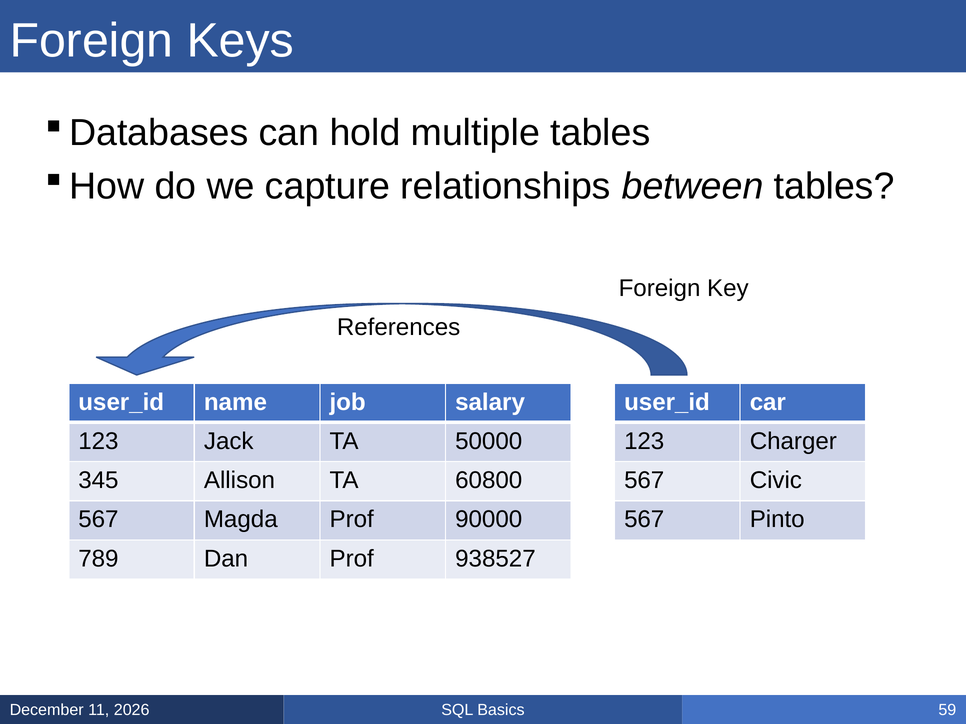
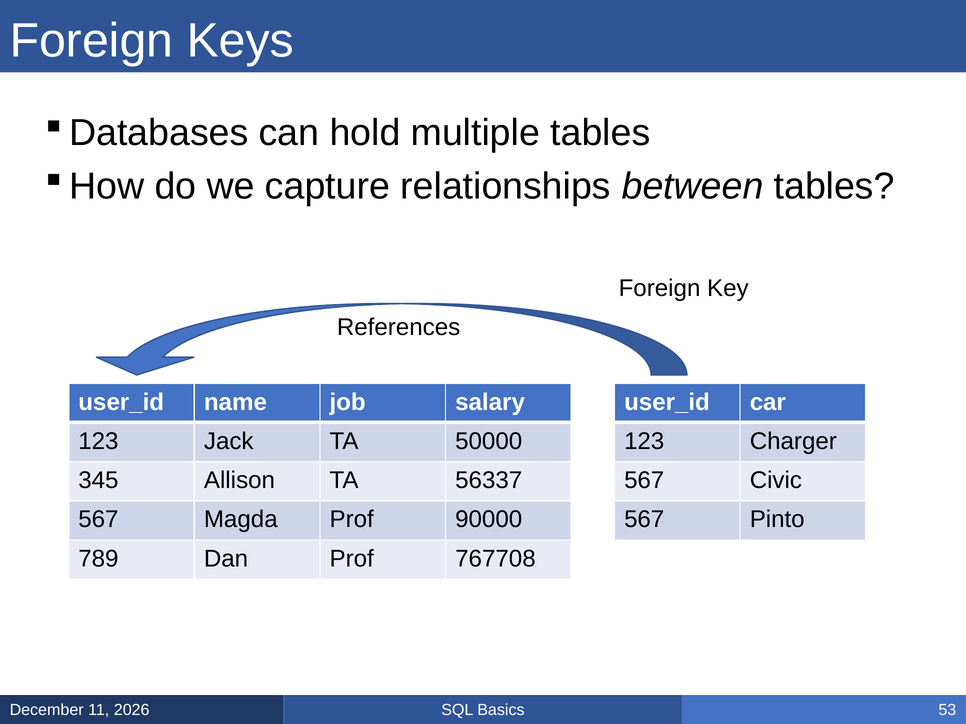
60800: 60800 -> 56337
938527: 938527 -> 767708
59: 59 -> 53
